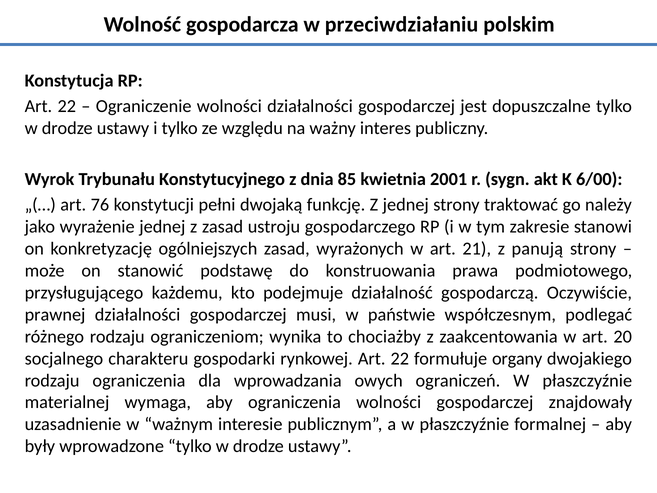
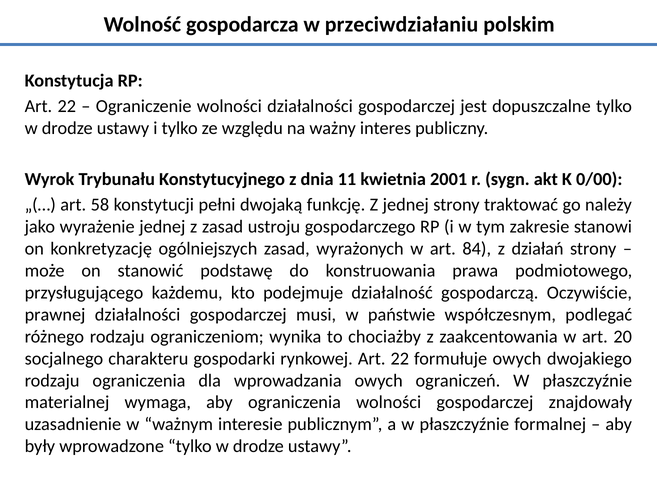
85: 85 -> 11
6/00: 6/00 -> 0/00
76: 76 -> 58
21: 21 -> 84
panują: panują -> działań
formułuje organy: organy -> owych
